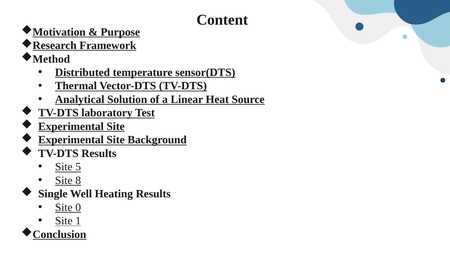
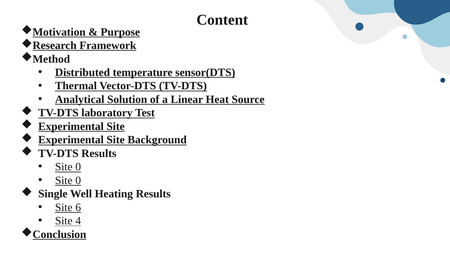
5 at (78, 167): 5 -> 0
8 at (78, 180): 8 -> 0
0: 0 -> 6
1: 1 -> 4
